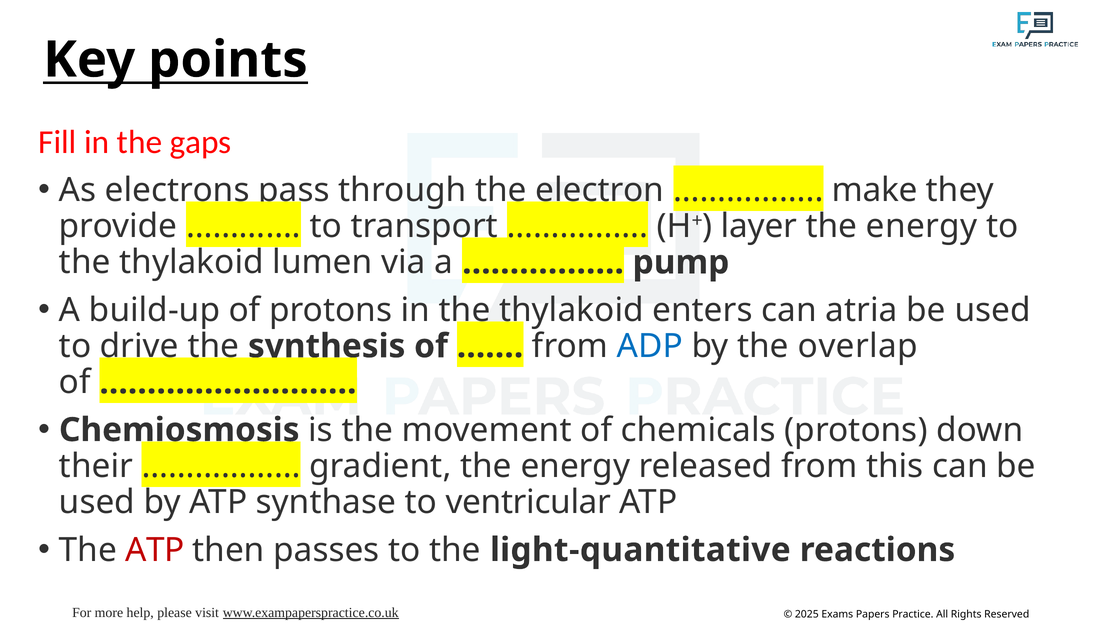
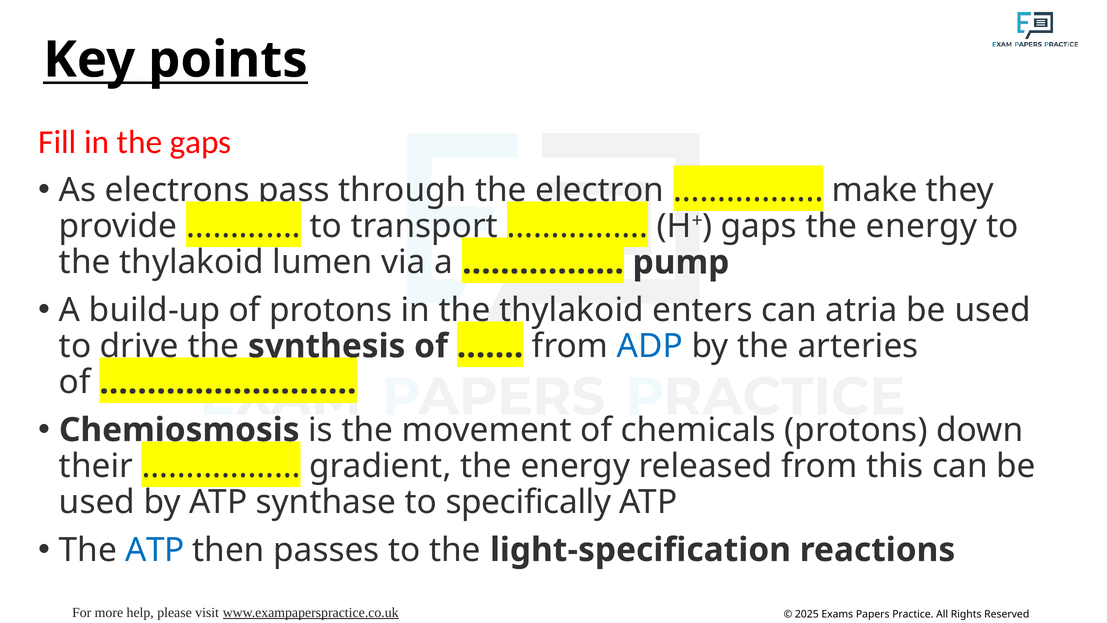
H+ layer: layer -> gaps
overlap: overlap -> arteries
ventricular: ventricular -> specifically
ATP at (155, 550) colour: red -> blue
light-quantitative: light-quantitative -> light-specification
